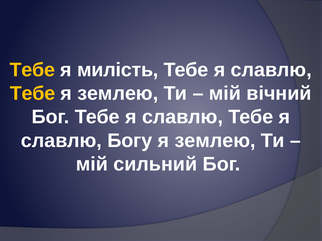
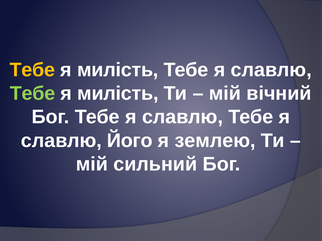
Тебе at (33, 94) colour: yellow -> light green
землею at (118, 94): землею -> милість
Богу: Богу -> Його
